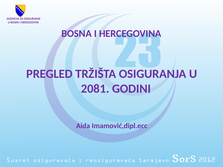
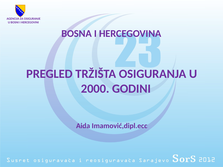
2081: 2081 -> 2000
